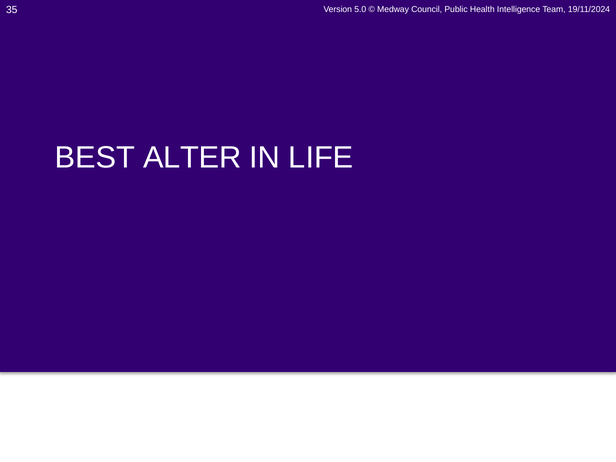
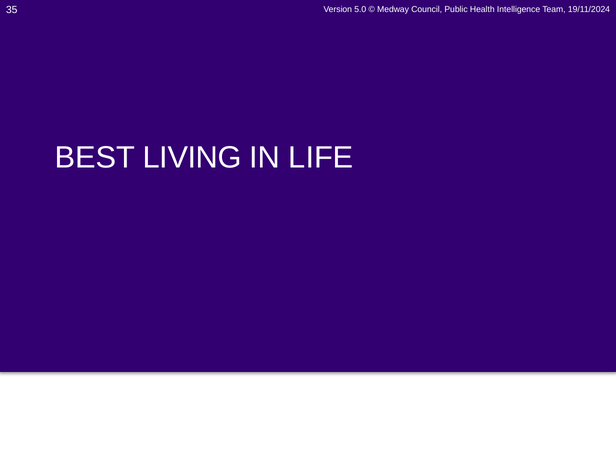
ALTER: ALTER -> LIVING
